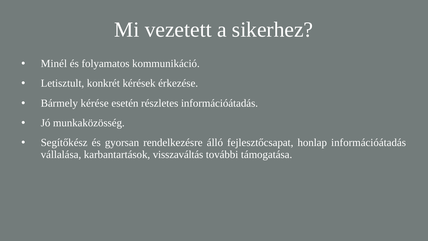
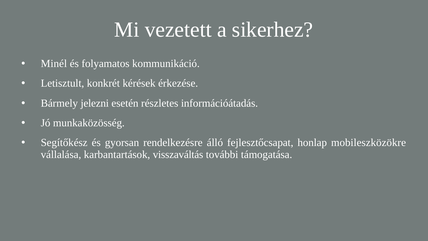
kérése: kérése -> jelezni
honlap információátadás: információátadás -> mobileszközökre
